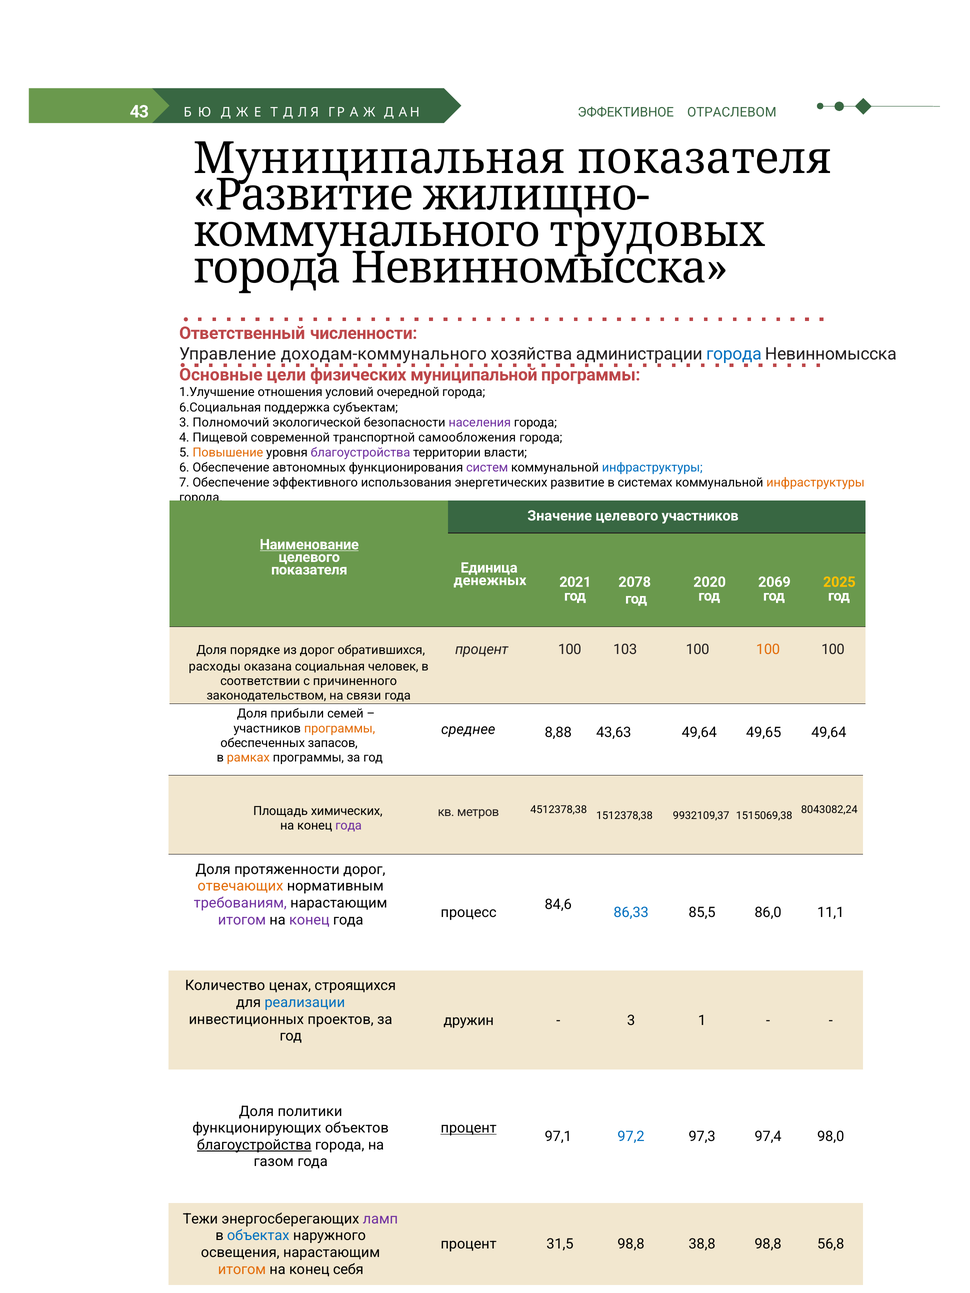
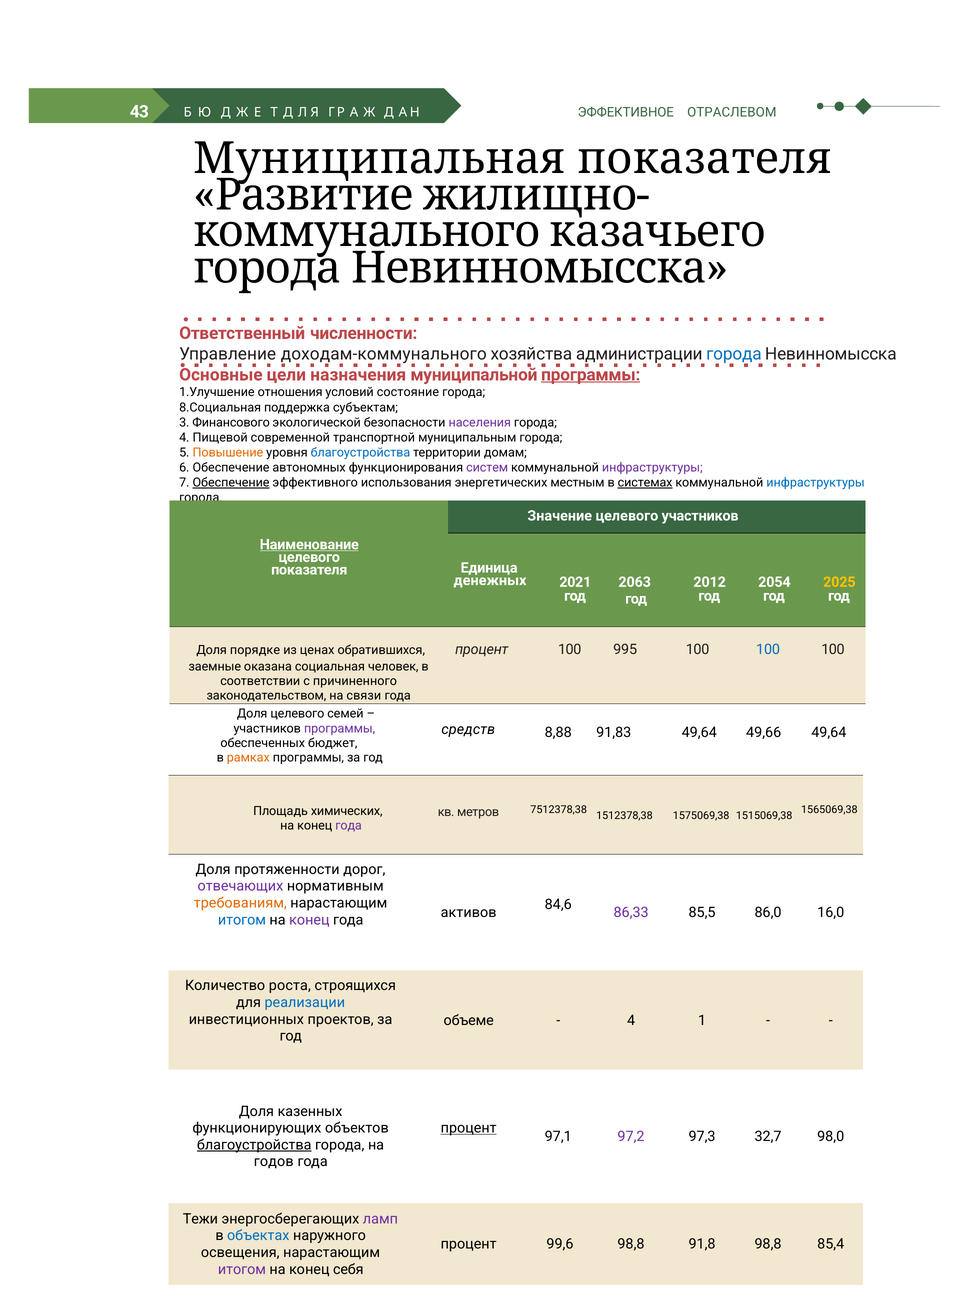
трудовых: трудовых -> казачьего
физических: физических -> назначения
программы at (591, 375) underline: none -> present
очередной: очередной -> состояние
6.Социальная: 6.Социальная -> 8.Социальная
Полномочий: Полномочий -> Финансового
самообложения: самообложения -> муниципальным
благоустройства at (360, 453) colour: purple -> blue
власти: власти -> домам
инфраструктуры at (652, 468) colour: blue -> purple
Обеспечение at (231, 483) underline: none -> present
энергетических развитие: развитие -> местным
системах underline: none -> present
инфраструктуры at (816, 483) colour: orange -> blue
2078: 2078 -> 2063
2020: 2020 -> 2012
2069: 2069 -> 2054
103: 103 -> 995
100 at (768, 650) colour: orange -> blue
из дорог: дорог -> ценах
расходы: расходы -> заемные
Доля прибыли: прибыли -> целевого
программы at (340, 729) colour: orange -> purple
среднее: среднее -> средств
43,63: 43,63 -> 91,83
49,65: 49,65 -> 49,66
запасов: запасов -> бюджет
8043082,24: 8043082,24 -> 1565069,38
4512378,38: 4512378,38 -> 7512378,38
9932109,37: 9932109,37 -> 1575069,38
отвечающих colour: orange -> purple
требованиям colour: purple -> orange
86,33 colour: blue -> purple
11,1: 11,1 -> 16,0
итогом at (242, 920) colour: purple -> blue
процесс: процесс -> активов
ценах: ценах -> роста
дружин: дружин -> объеме
3 at (631, 1021): 3 -> 4
политики: политики -> казенных
97,2 colour: blue -> purple
97,4: 97,4 -> 32,7
газом: газом -> годов
31,5: 31,5 -> 99,6
38,8: 38,8 -> 91,8
56,8: 56,8 -> 85,4
итогом at (242, 1270) colour: orange -> purple
